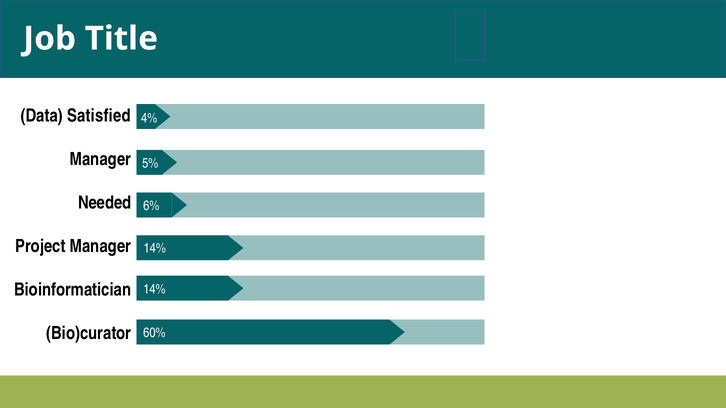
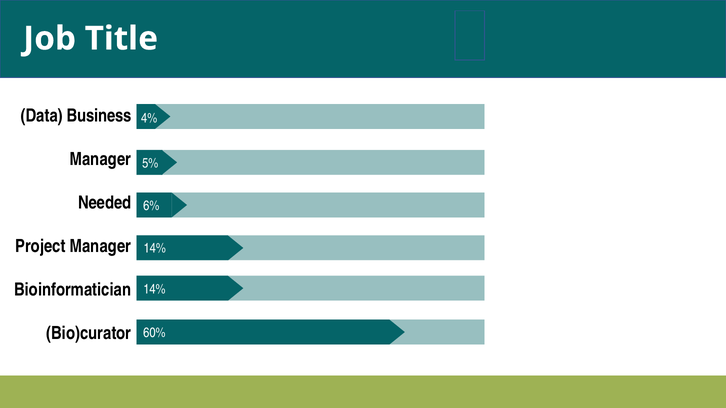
Satisfied: Satisfied -> Business
